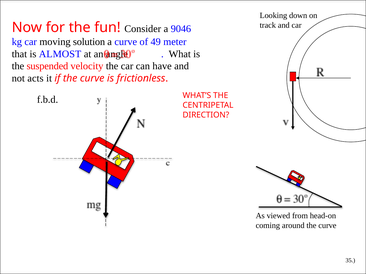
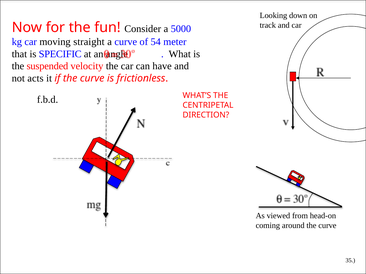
9046: 9046 -> 5000
solution: solution -> straight
49: 49 -> 54
ALMOST: ALMOST -> SPECIFIC
